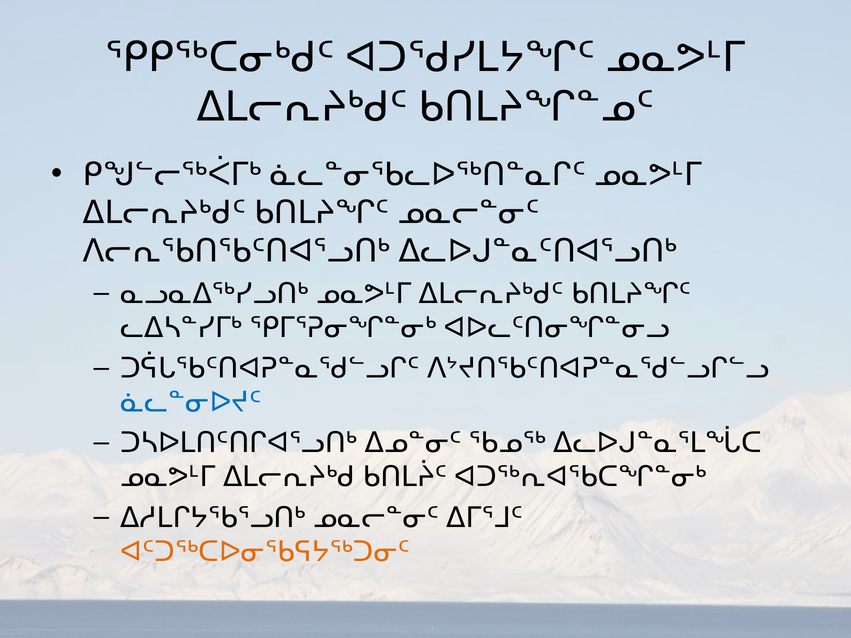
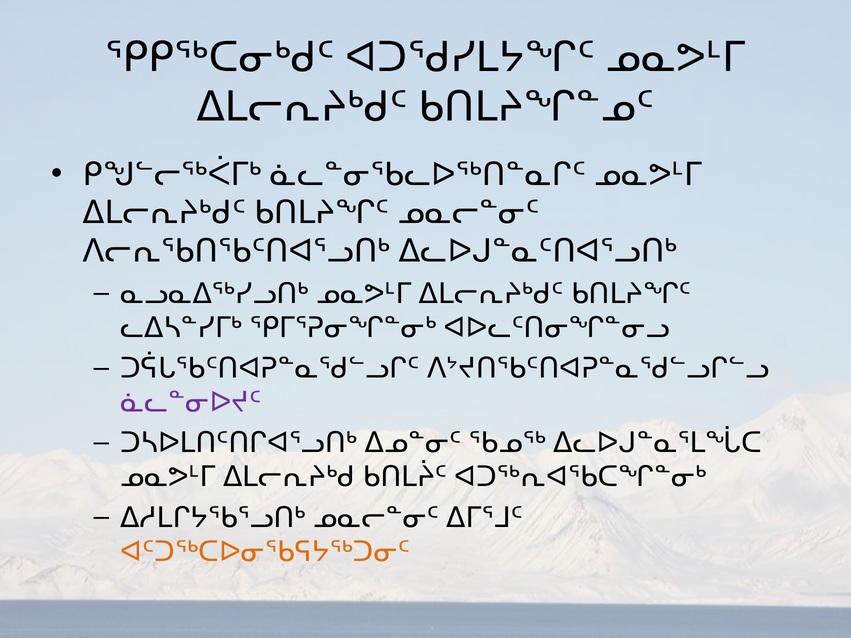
ᓈᓚᓐᓂᐅᔪᑦ colour: blue -> purple
